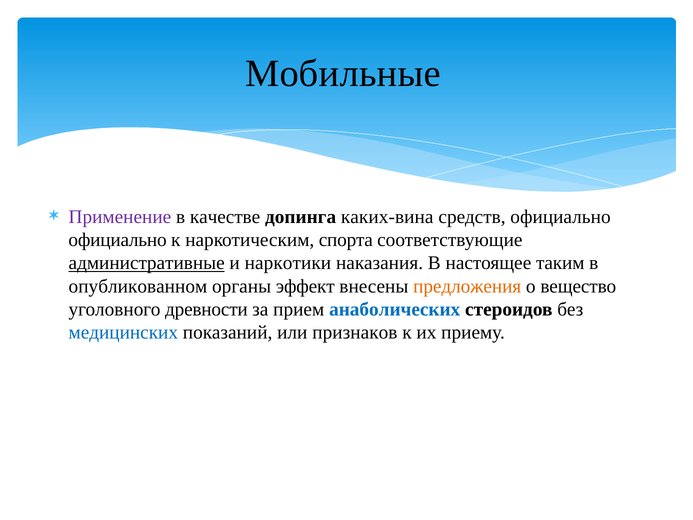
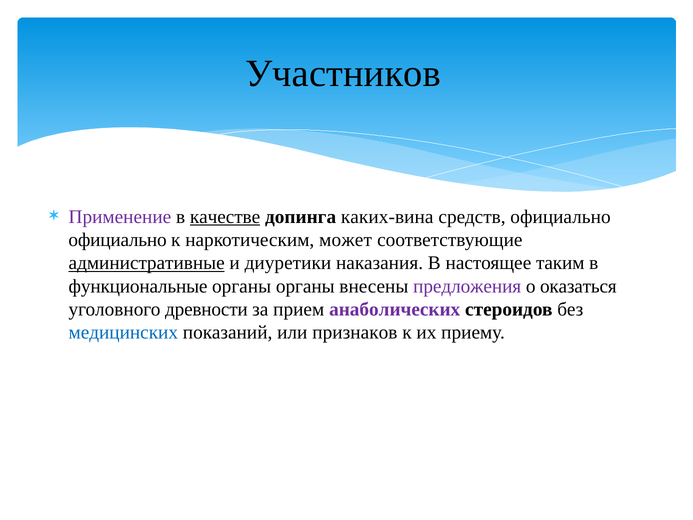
Мобильные: Мобильные -> Участников
качестве underline: none -> present
спорта: спорта -> может
наркотики: наркотики -> диуретики
опубликованном: опубликованном -> функциональные
органы эффект: эффект -> органы
предложения colour: orange -> purple
вещество: вещество -> оказаться
анаболических colour: blue -> purple
